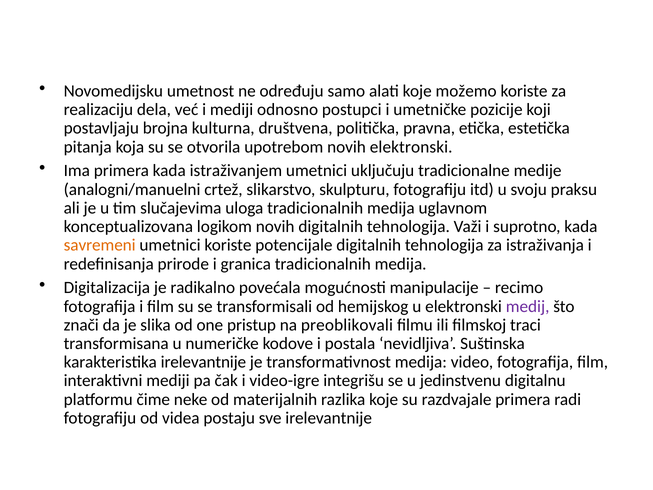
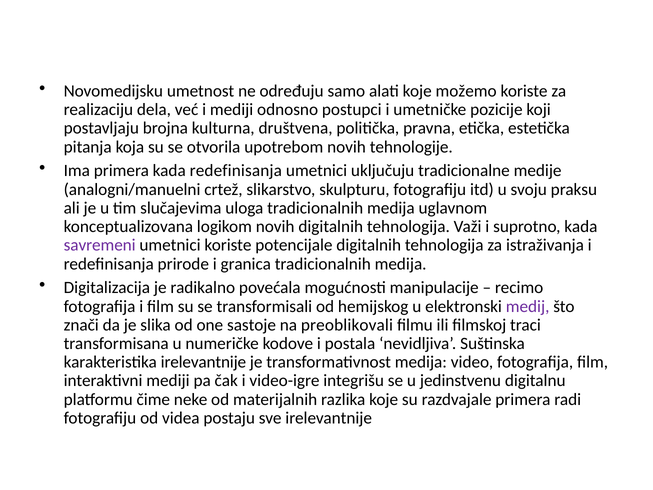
novih elektronski: elektronski -> tehnologije
kada istraživanjem: istraživanjem -> redefinisanja
savremeni colour: orange -> purple
pristup: pristup -> sastoje
